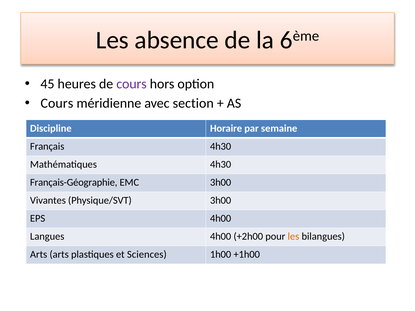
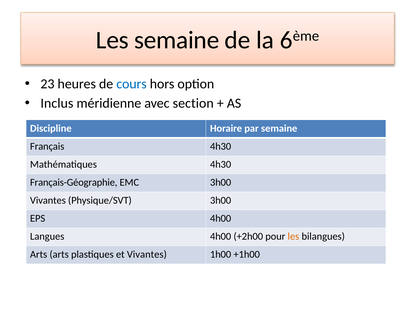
Les absence: absence -> semaine
45: 45 -> 23
cours at (132, 84) colour: purple -> blue
Cours at (57, 103): Cours -> Inclus
et Sciences: Sciences -> Vivantes
